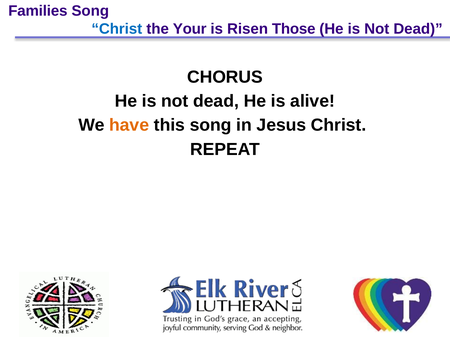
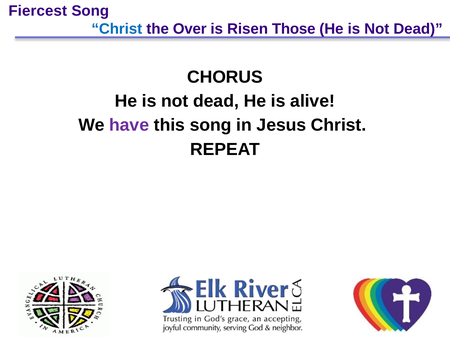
Families: Families -> Fiercest
Your: Your -> Over
have colour: orange -> purple
